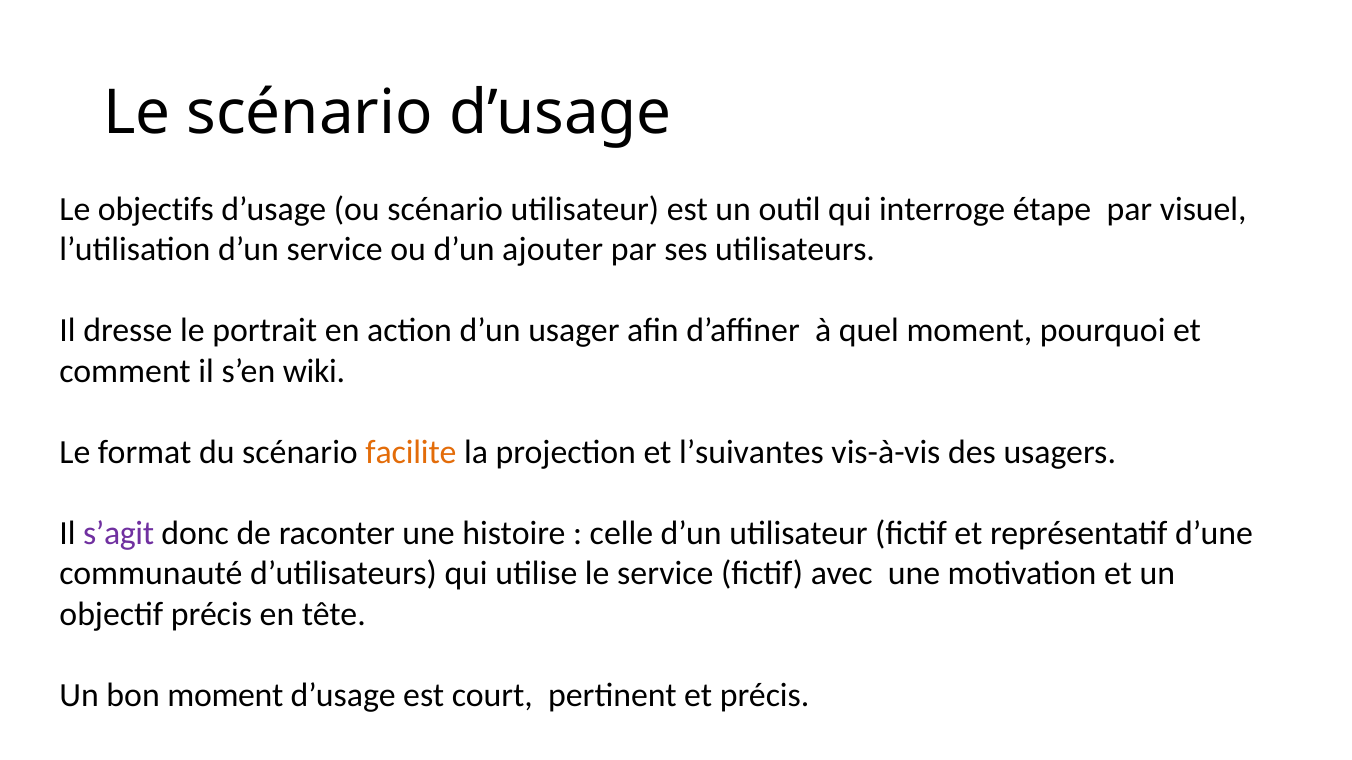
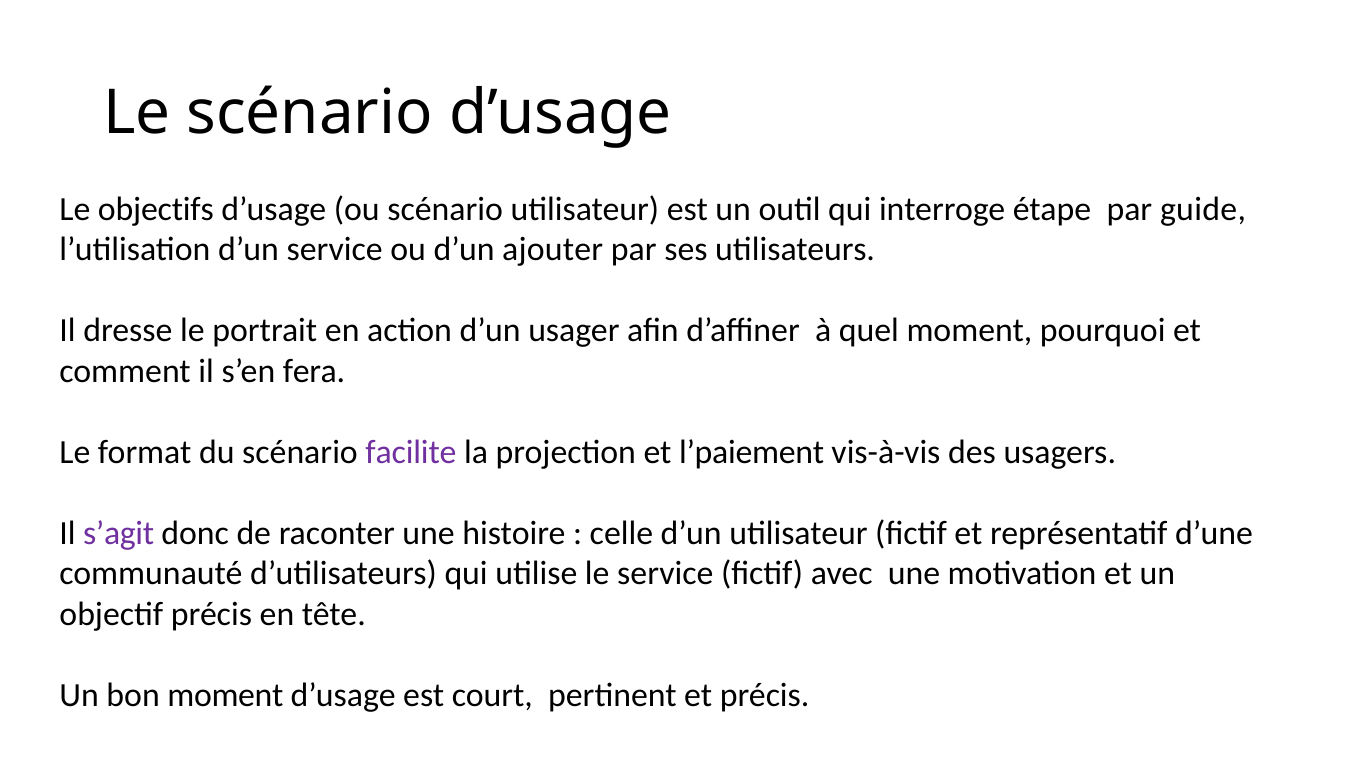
visuel: visuel -> guide
wiki: wiki -> fera
facilite colour: orange -> purple
l’suivantes: l’suivantes -> l’paiement
